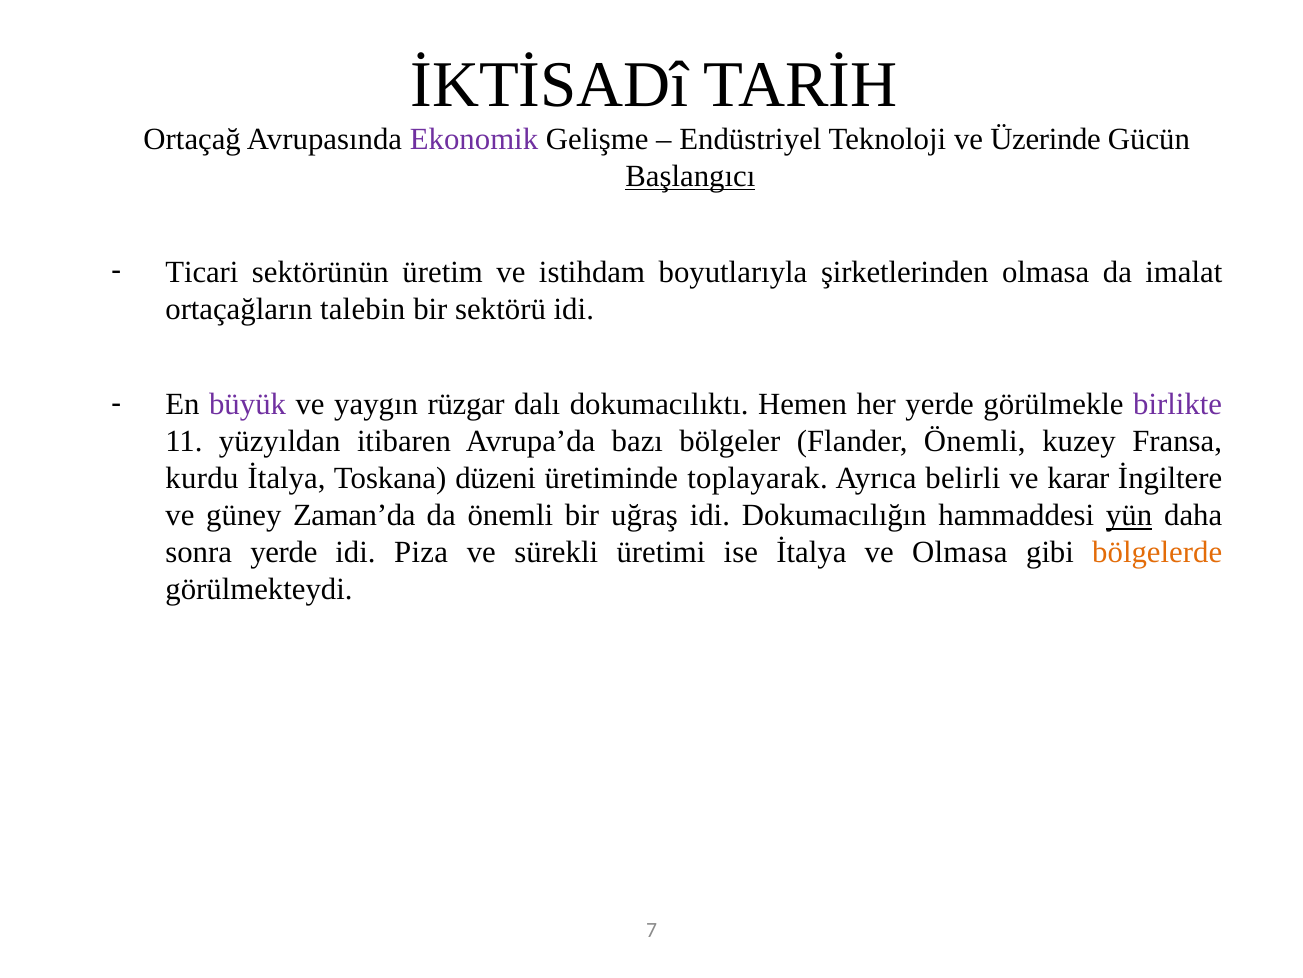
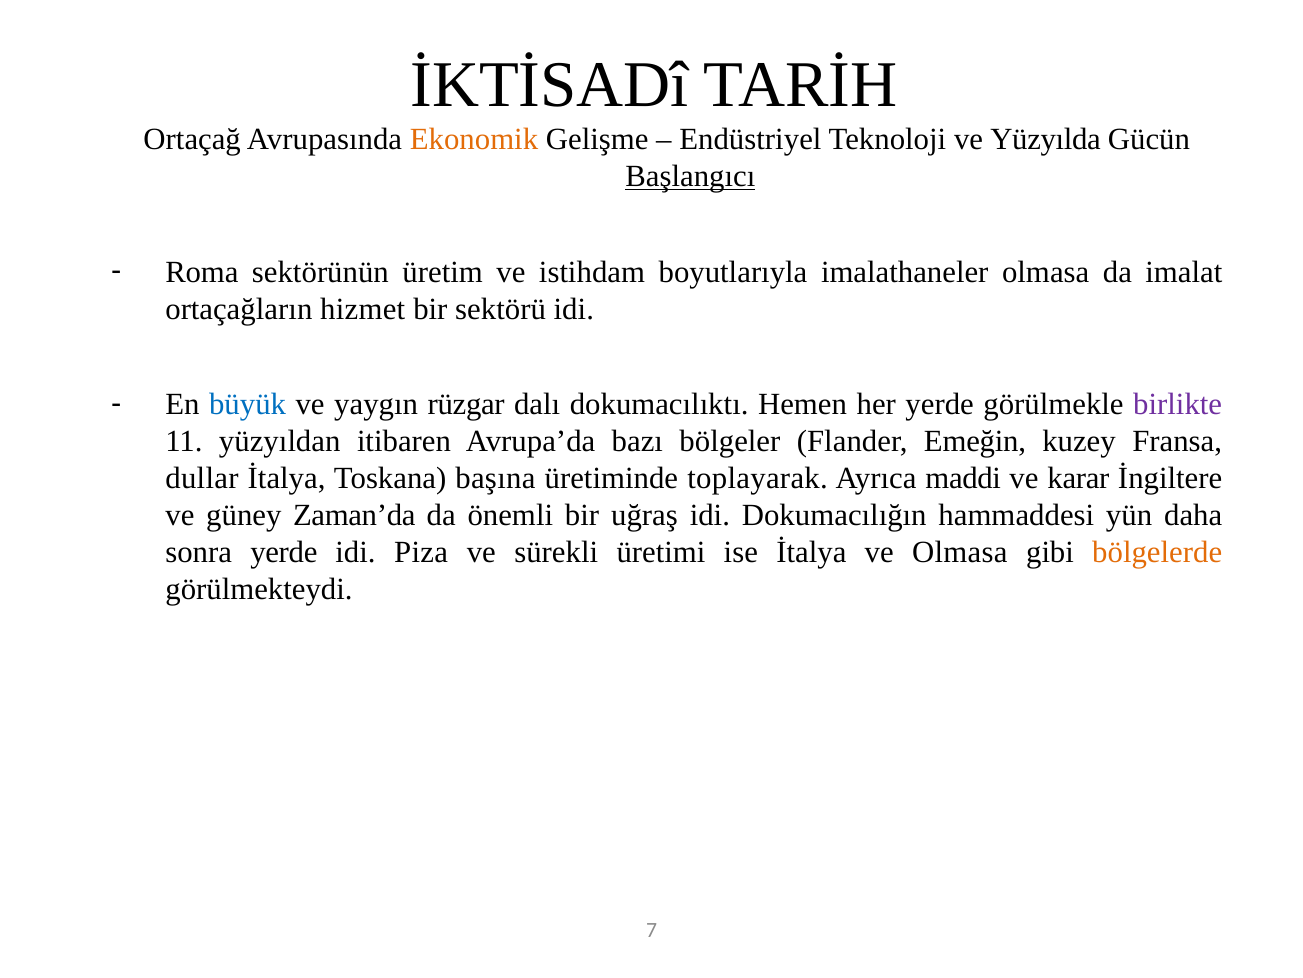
Ekonomik colour: purple -> orange
Üzerinde: Üzerinde -> Yüzyılda
Ticari: Ticari -> Roma
şirketlerinden: şirketlerinden -> imalathaneler
talebin: talebin -> hizmet
büyük colour: purple -> blue
Flander Önemli: Önemli -> Emeğin
kurdu: kurdu -> dullar
düzeni: düzeni -> başına
belirli: belirli -> maddi
yün underline: present -> none
